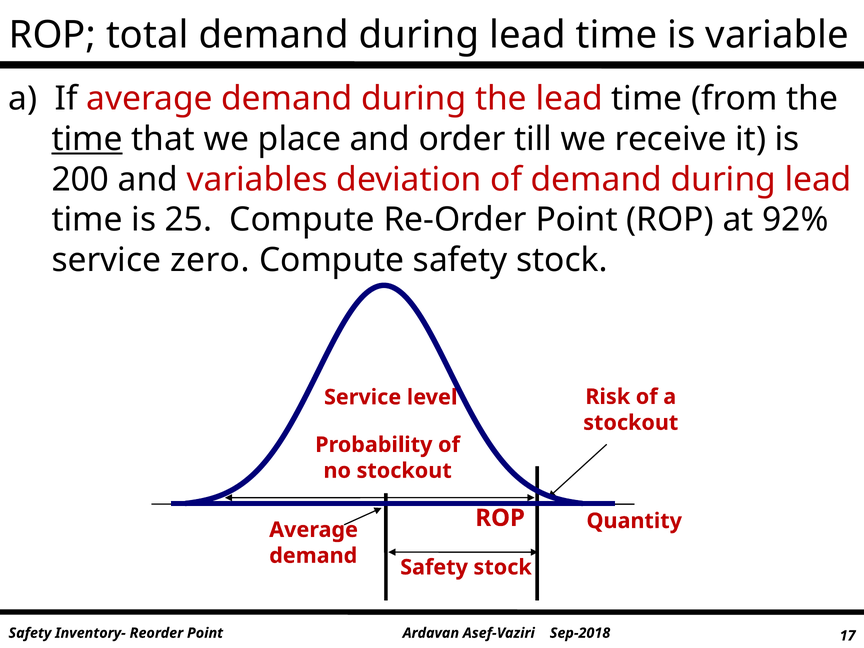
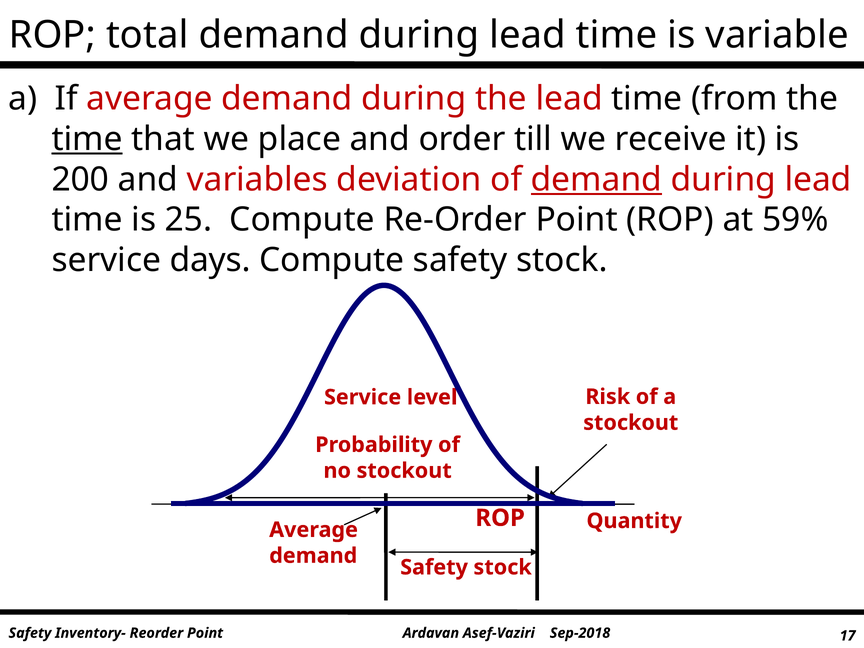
demand at (596, 179) underline: none -> present
92%: 92% -> 59%
zero: zero -> days
